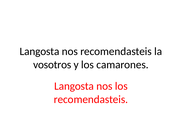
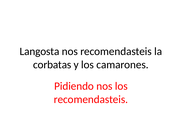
vosotros: vosotros -> corbatas
Langosta at (74, 86): Langosta -> Pidiendo
